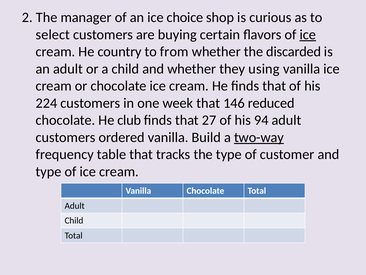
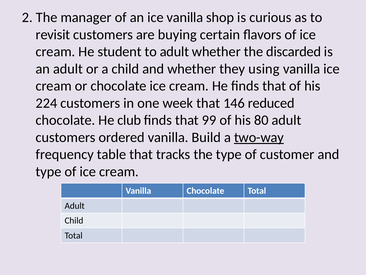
ice choice: choice -> vanilla
select: select -> revisit
ice at (308, 35) underline: present -> none
country: country -> student
to from: from -> adult
27: 27 -> 99
94: 94 -> 80
